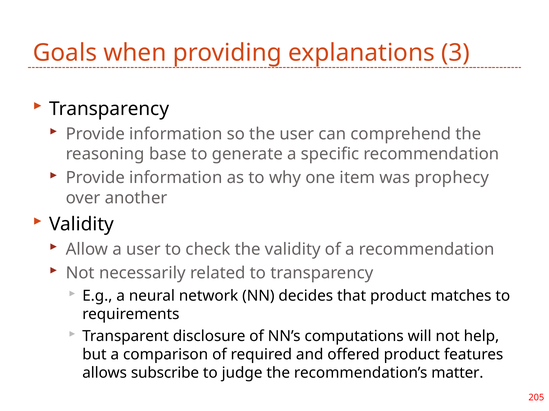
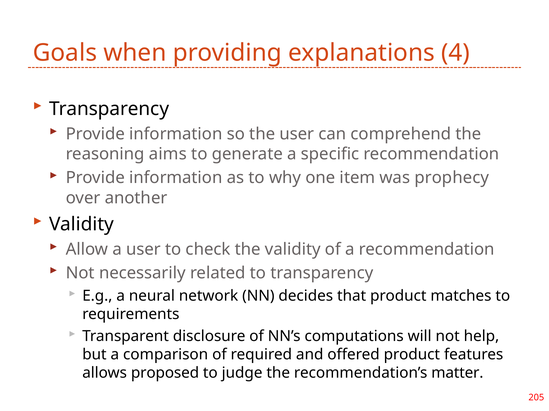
3: 3 -> 4
base: base -> aims
subscribe: subscribe -> proposed
